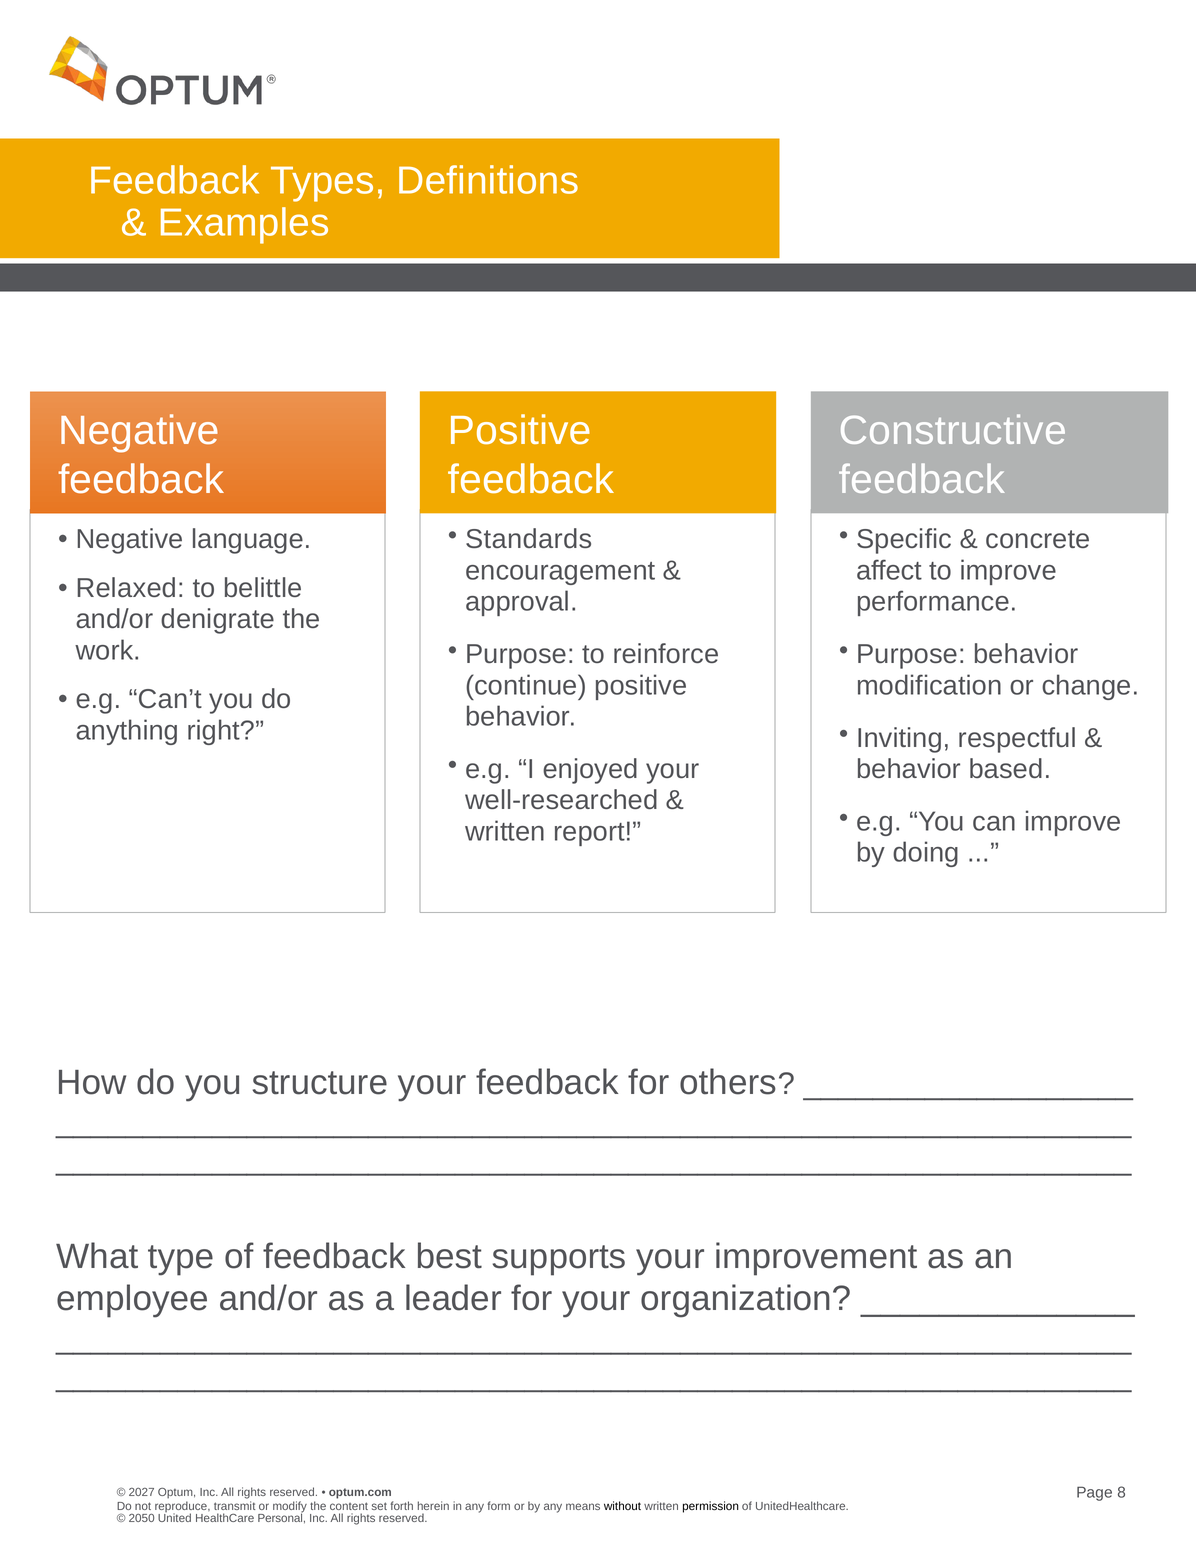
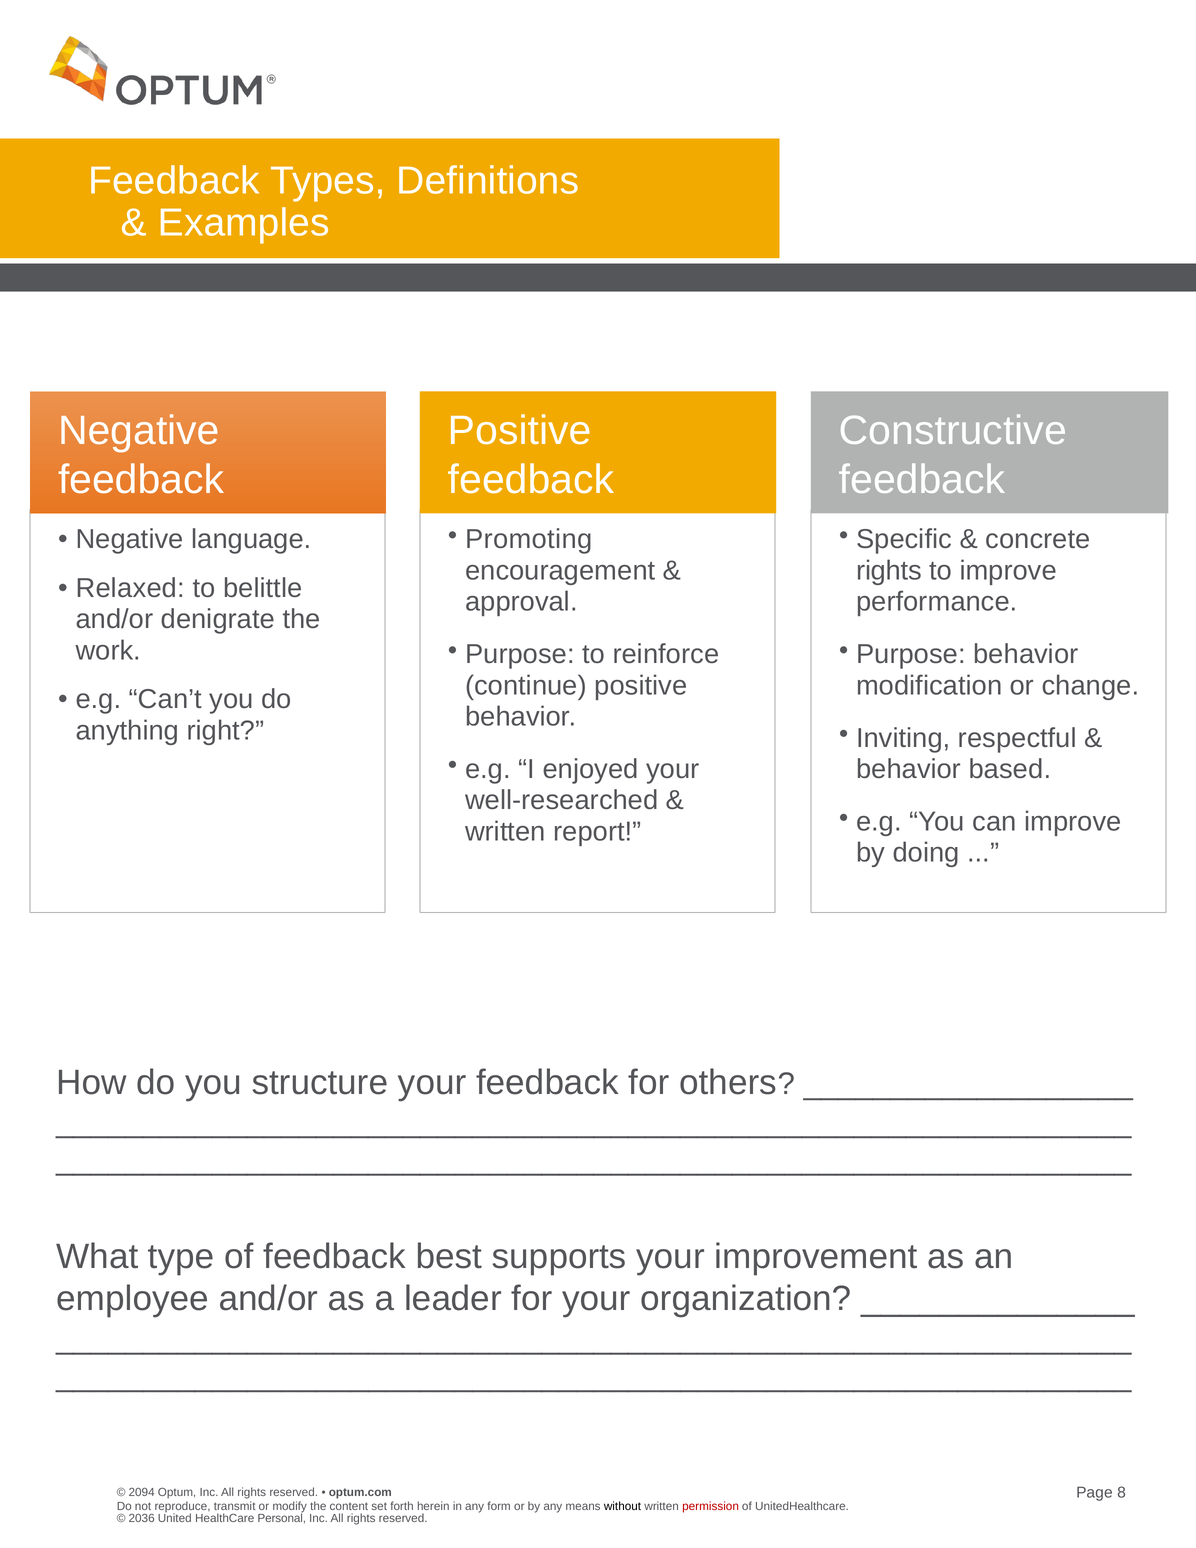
Standards: Standards -> Promoting
affect at (889, 571): affect -> rights
2027: 2027 -> 2094
permission colour: black -> red
2050: 2050 -> 2036
